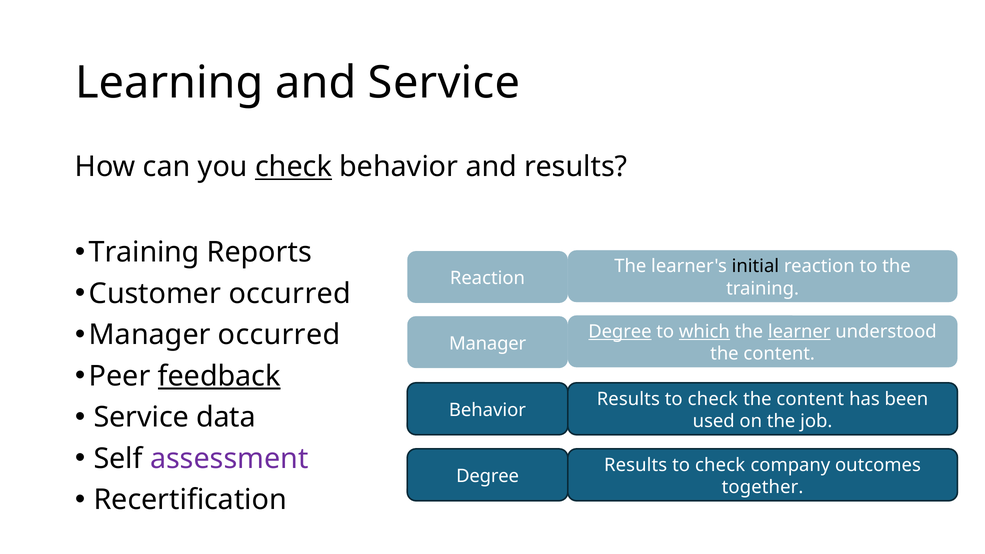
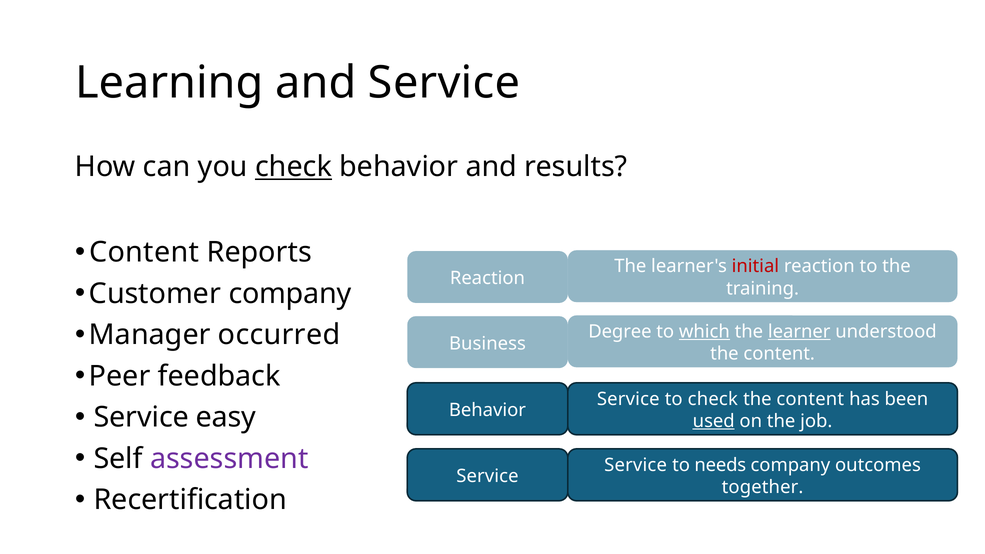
Training at (144, 252): Training -> Content
initial colour: black -> red
Customer occurred: occurred -> company
Degree at (620, 332) underline: present -> none
Manager at (488, 343): Manager -> Business
feedback underline: present -> none
Results at (628, 399): Results -> Service
data: data -> easy
used underline: none -> present
Results at (636, 465): Results -> Service
check at (720, 465): check -> needs
Degree at (488, 476): Degree -> Service
